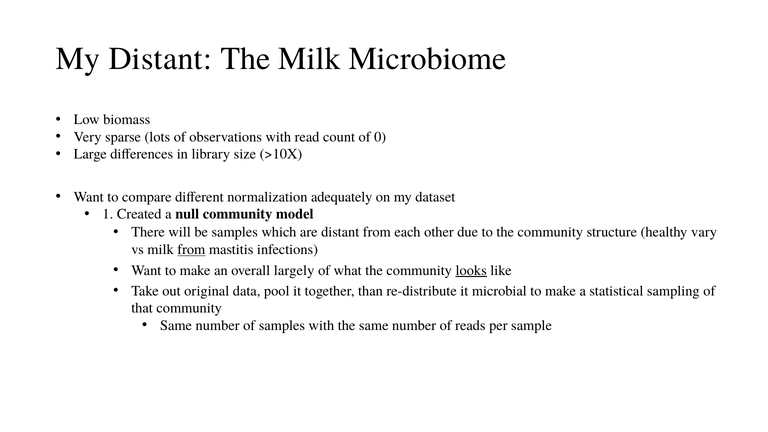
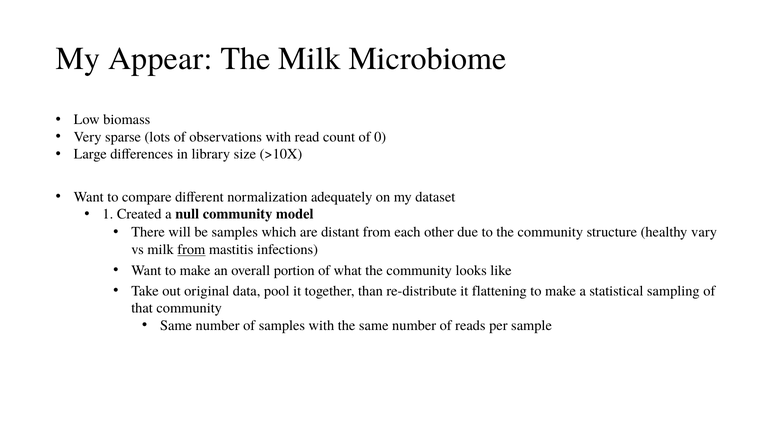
My Distant: Distant -> Appear
largely: largely -> portion
looks underline: present -> none
microbial: microbial -> flattening
